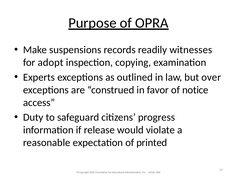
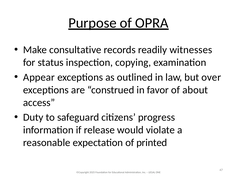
suspensions: suspensions -> consultative
adopt: adopt -> status
Experts: Experts -> Appear
notice: notice -> about
